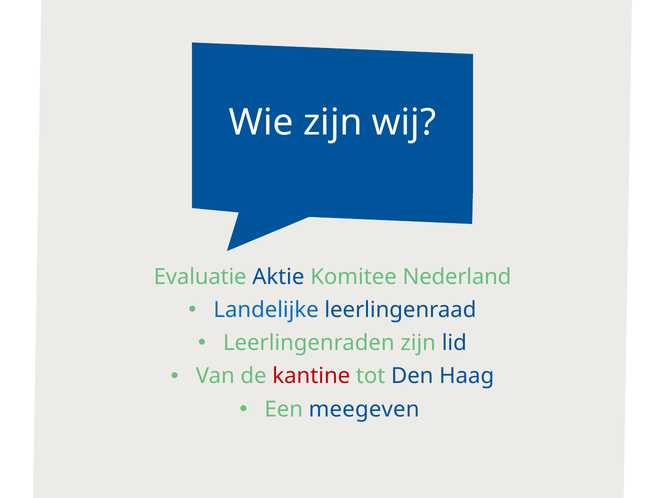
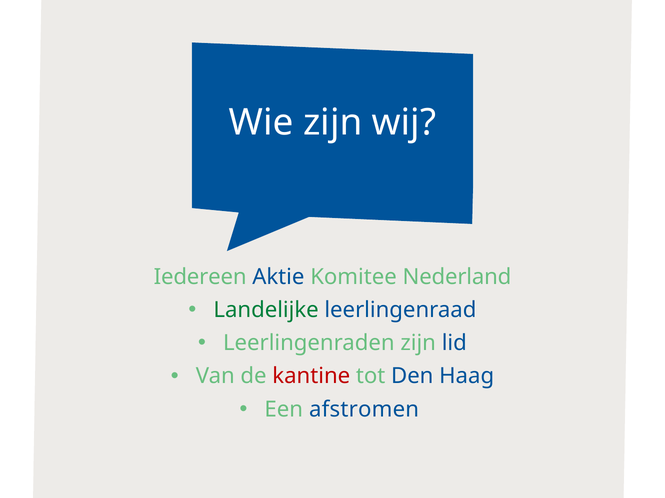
Evaluatie: Evaluatie -> Iedereen
Landelijke colour: blue -> green
meegeven: meegeven -> afstromen
